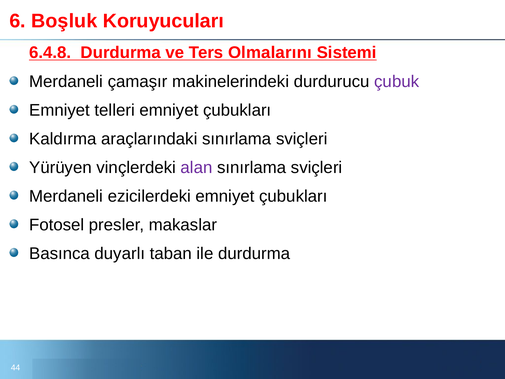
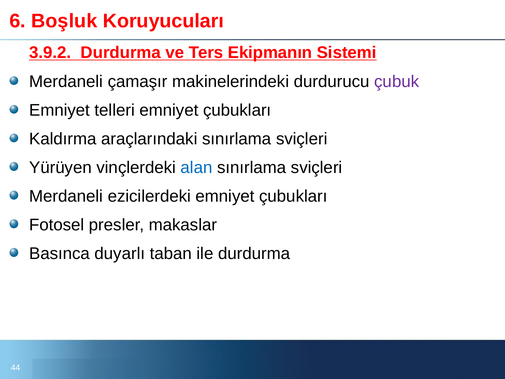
6.4.8: 6.4.8 -> 3.9.2
Olmalarını: Olmalarını -> Ekipmanın
alan colour: purple -> blue
